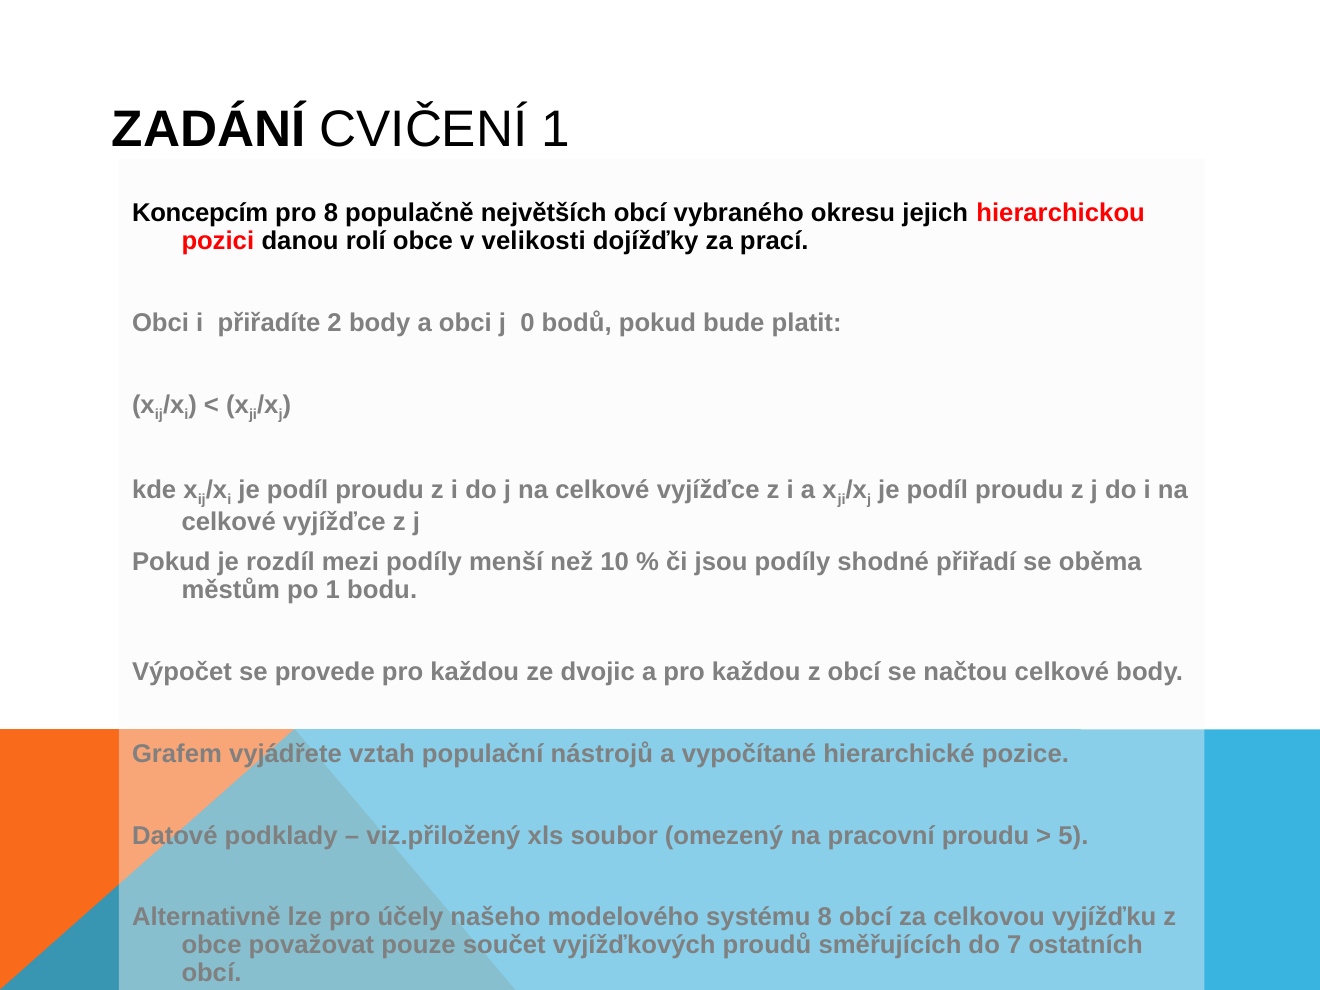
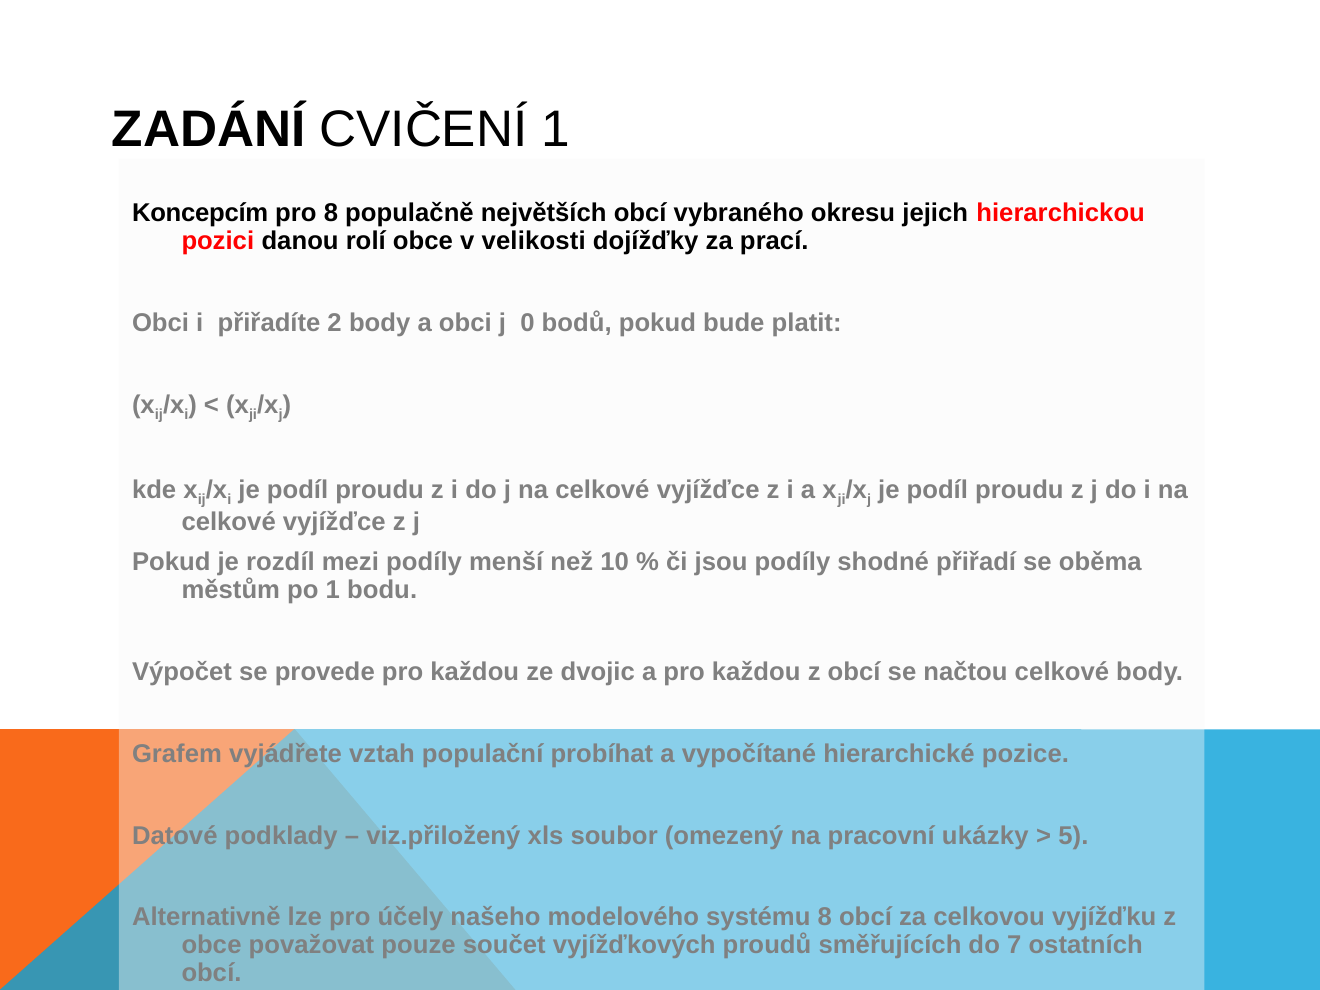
nástrojů: nástrojů -> probíhat
pracovní proudu: proudu -> ukázky
